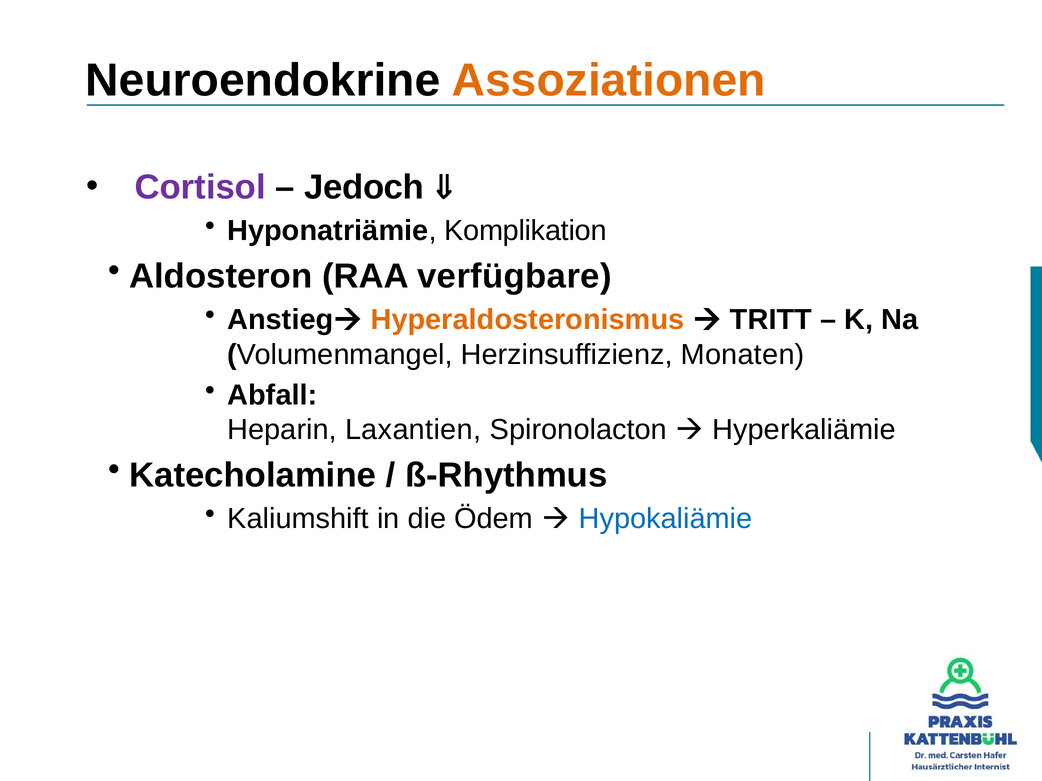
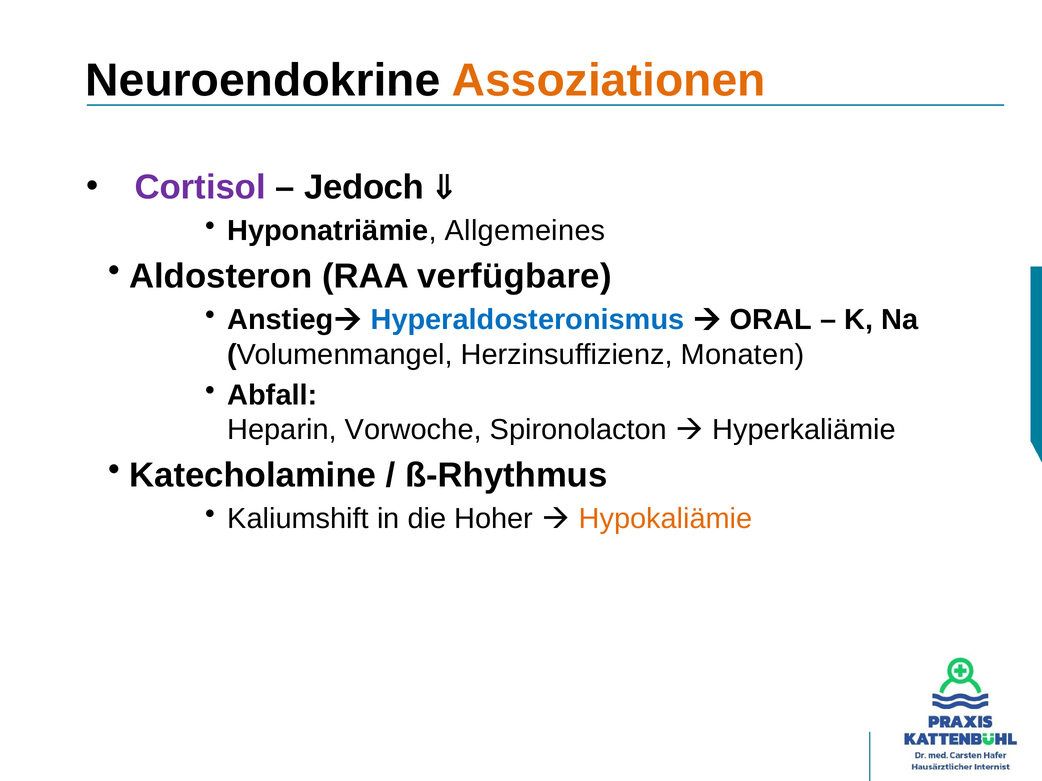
Komplikation: Komplikation -> Allgemeines
Hyperaldosteronismus colour: orange -> blue
TRITT: TRITT -> ORAL
Laxantien: Laxantien -> Vorwoche
Ödem: Ödem -> Hoher
Hypokaliämie colour: blue -> orange
